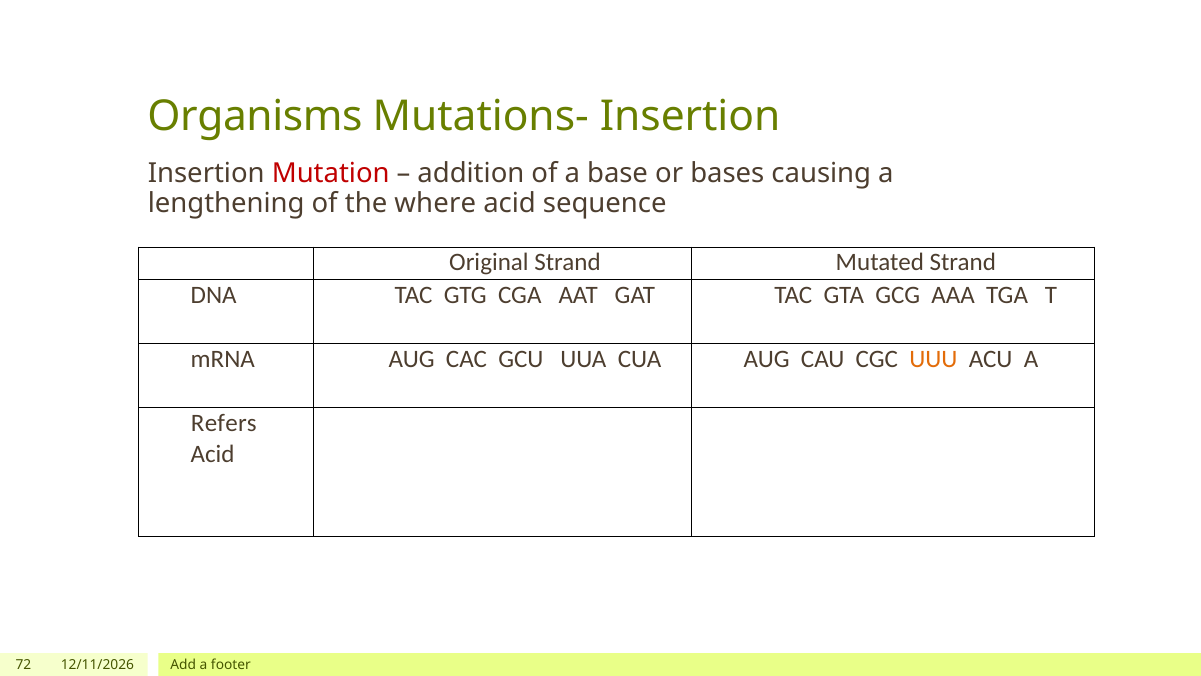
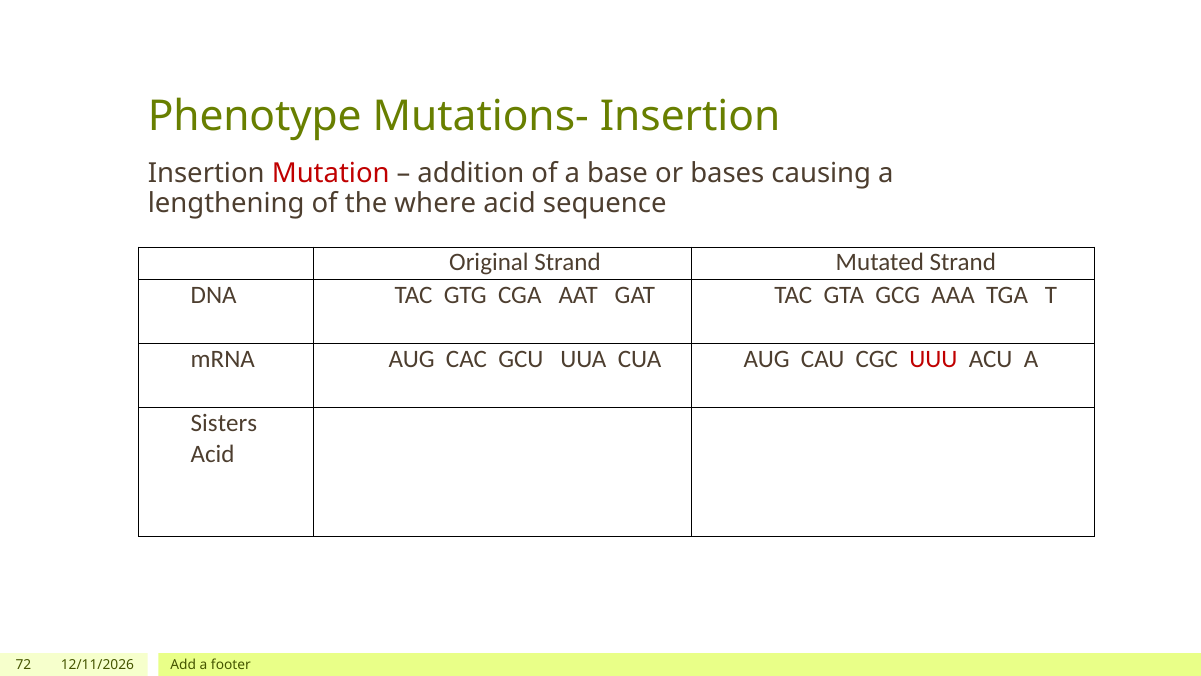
Organisms: Organisms -> Phenotype
UUU colour: orange -> red
Refers: Refers -> Sisters
